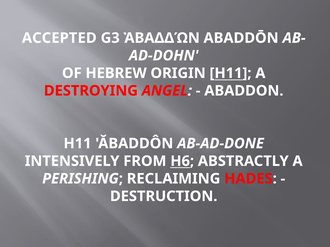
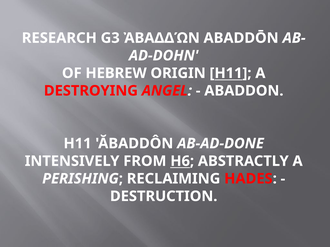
ACCEPTED: ACCEPTED -> RESEARCH
